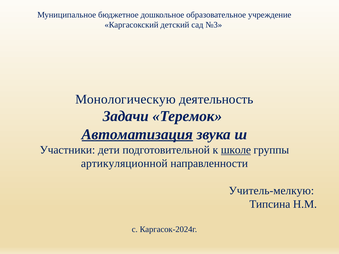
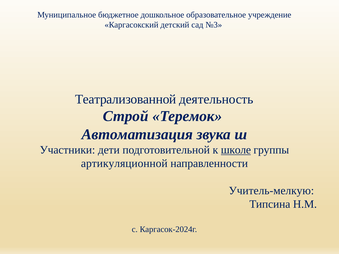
Монологическую: Монологическую -> Театрализованной
Задачи: Задачи -> Строй
Автоматизация underline: present -> none
